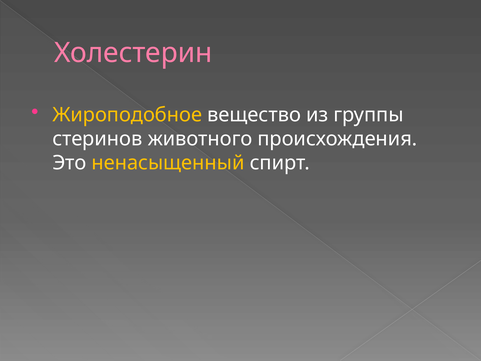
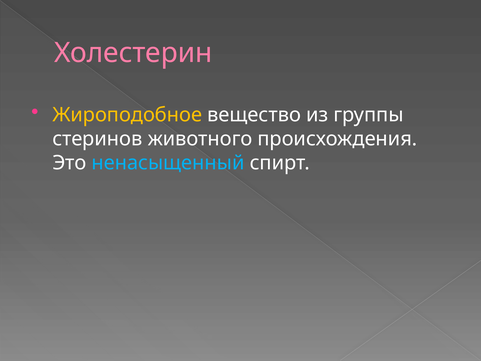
ненасыщенный colour: yellow -> light blue
